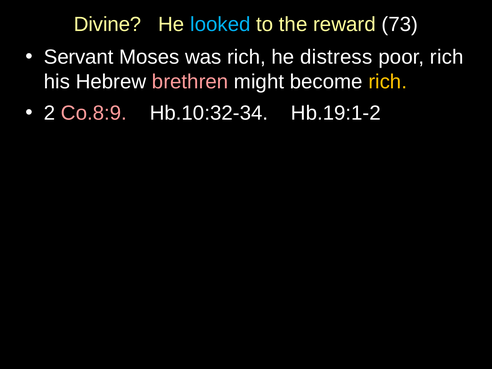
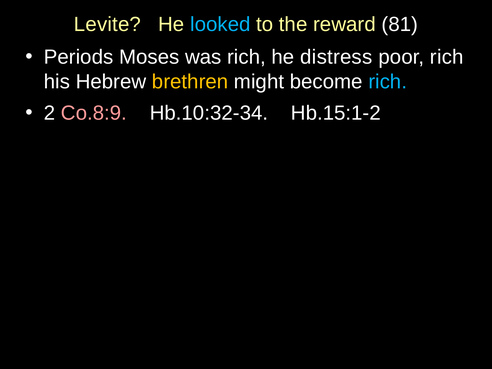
Divine: Divine -> Levite
73: 73 -> 81
Servant: Servant -> Periods
brethren colour: pink -> yellow
rich at (388, 82) colour: yellow -> light blue
Hb.19:1-2: Hb.19:1-2 -> Hb.15:1-2
